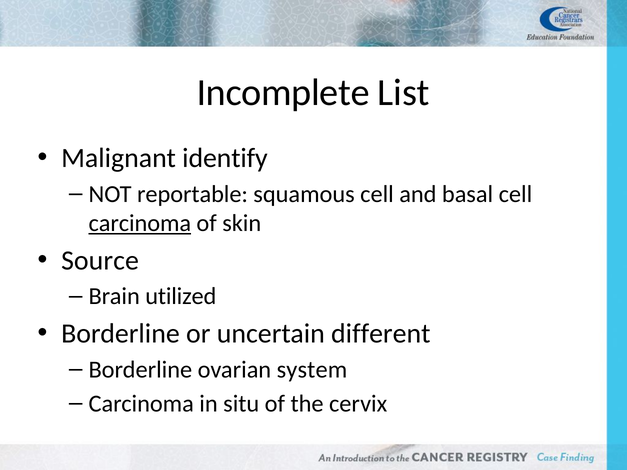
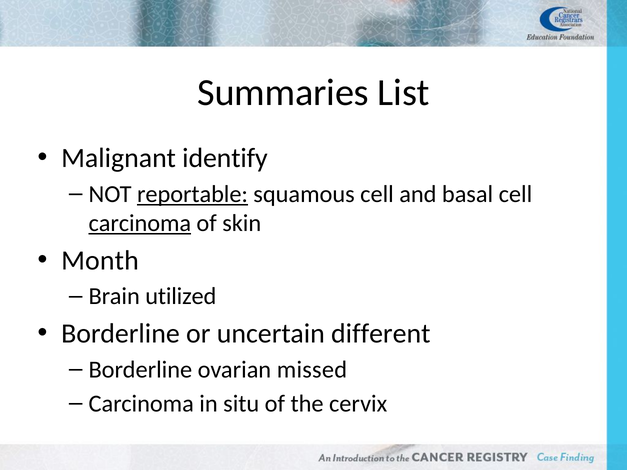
Incomplete: Incomplete -> Summaries
reportable underline: none -> present
Source: Source -> Month
system: system -> missed
